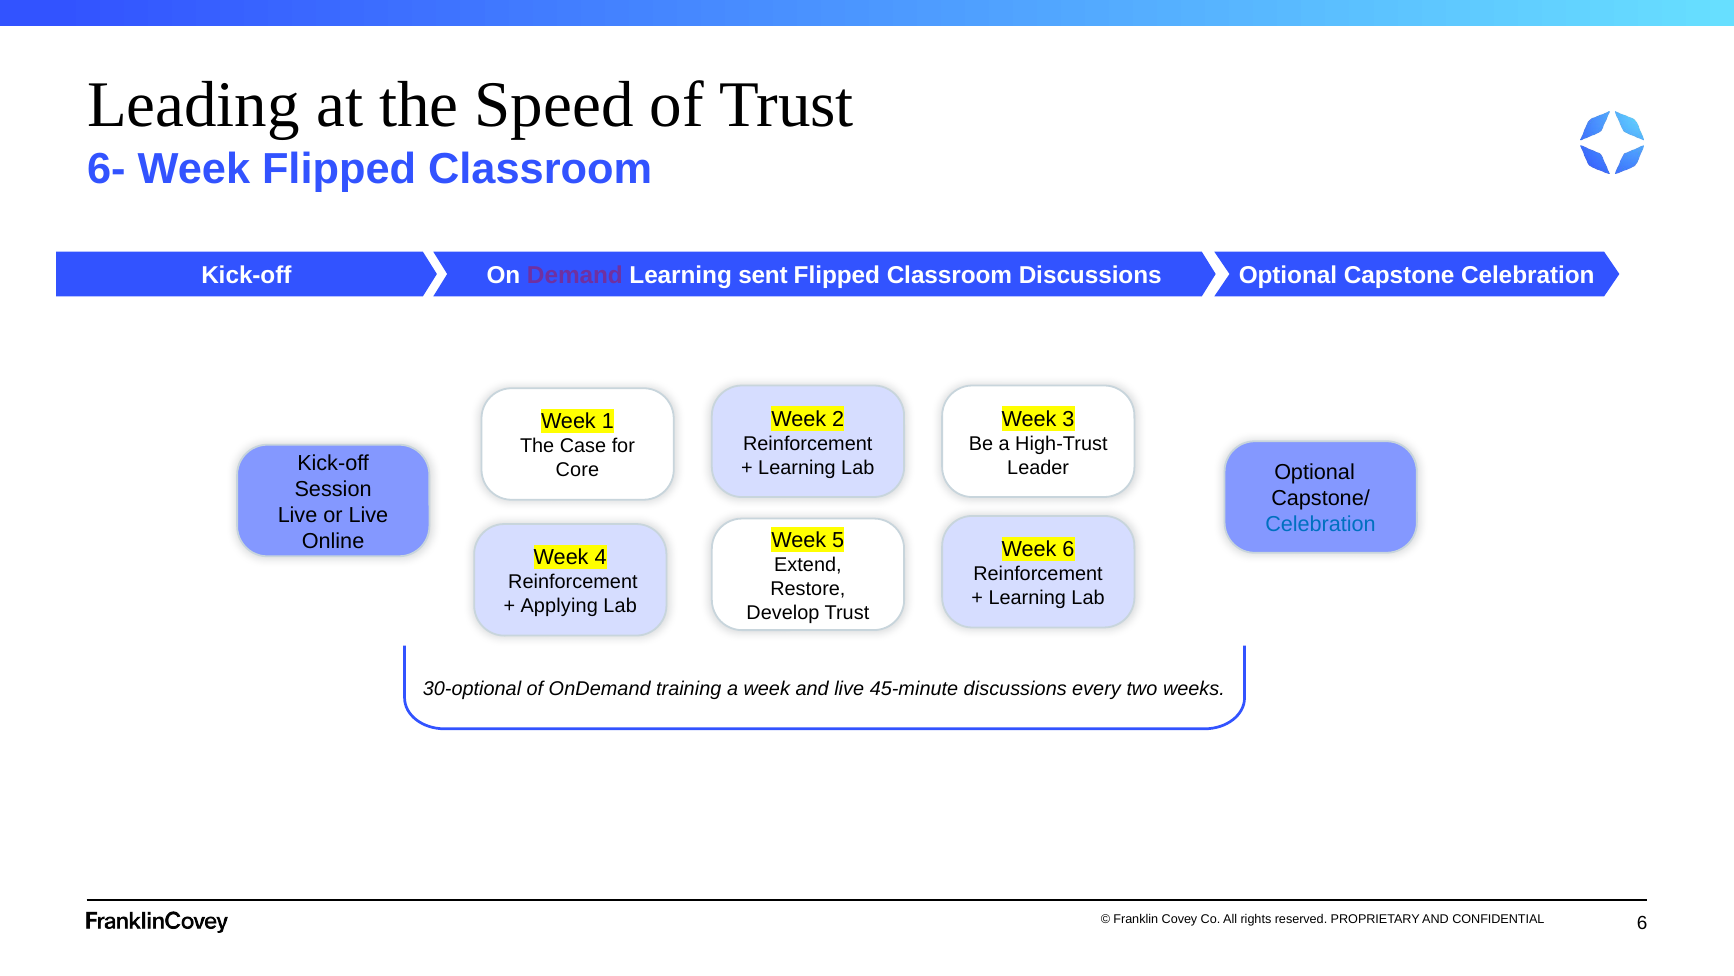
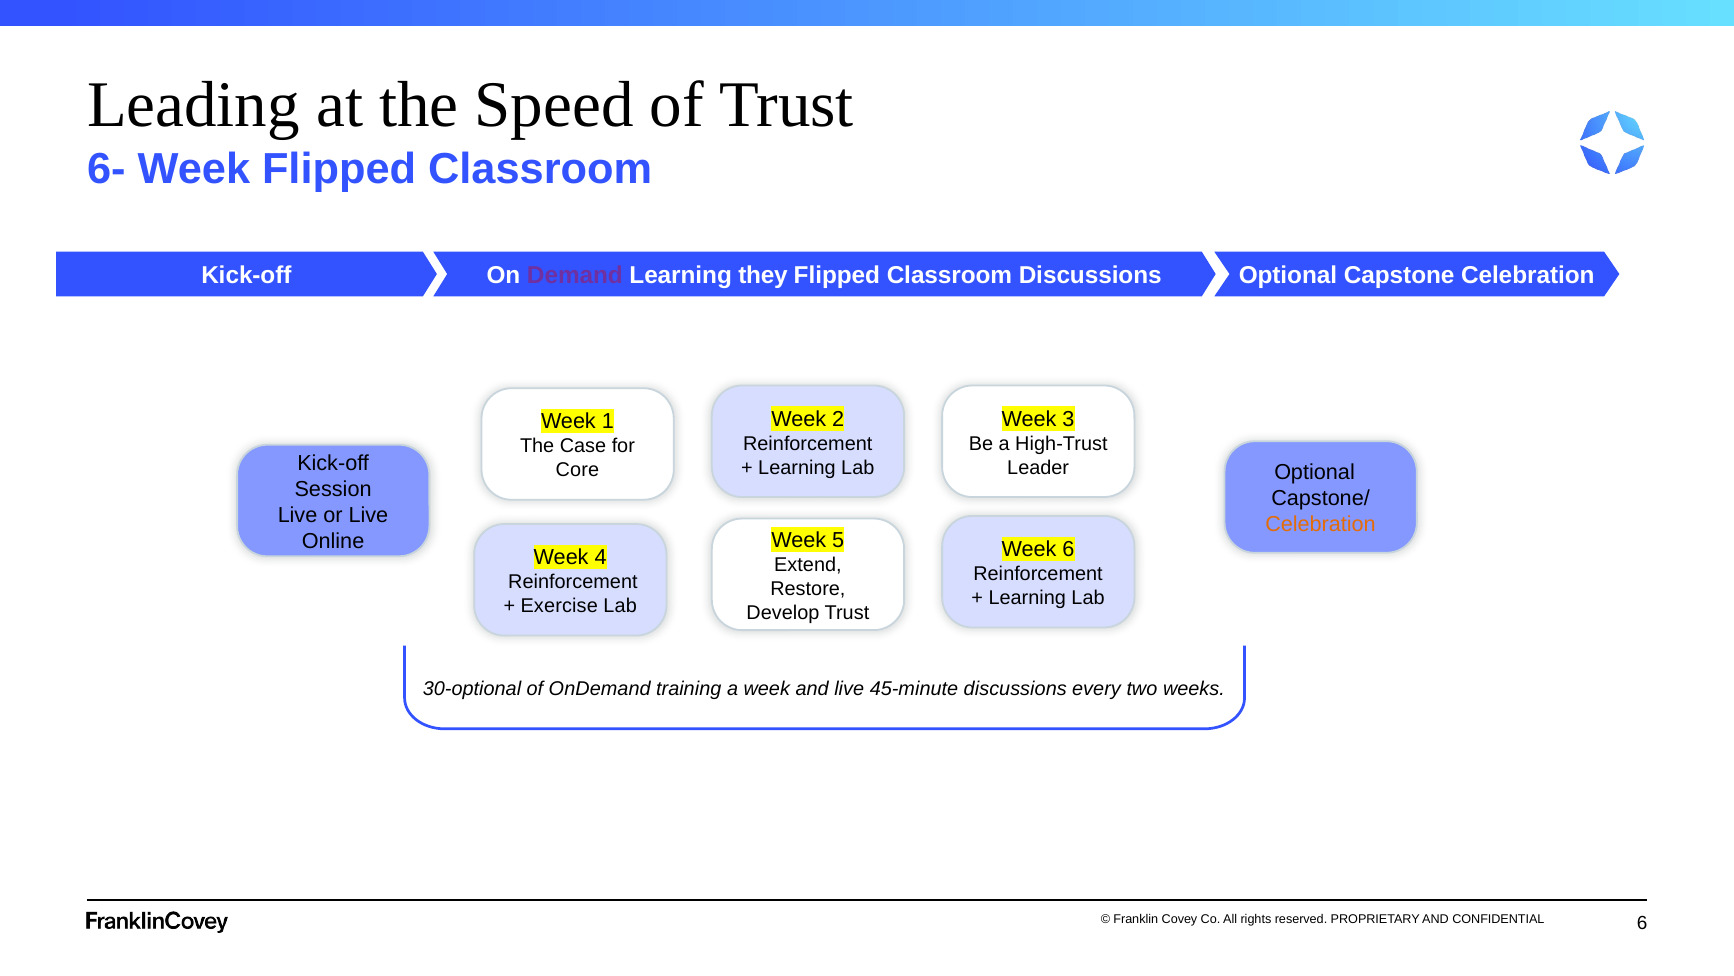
sent: sent -> they
Celebration at (1321, 524) colour: blue -> orange
Applying: Applying -> Exercise
